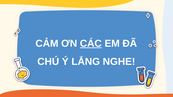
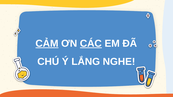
CẢM underline: none -> present
